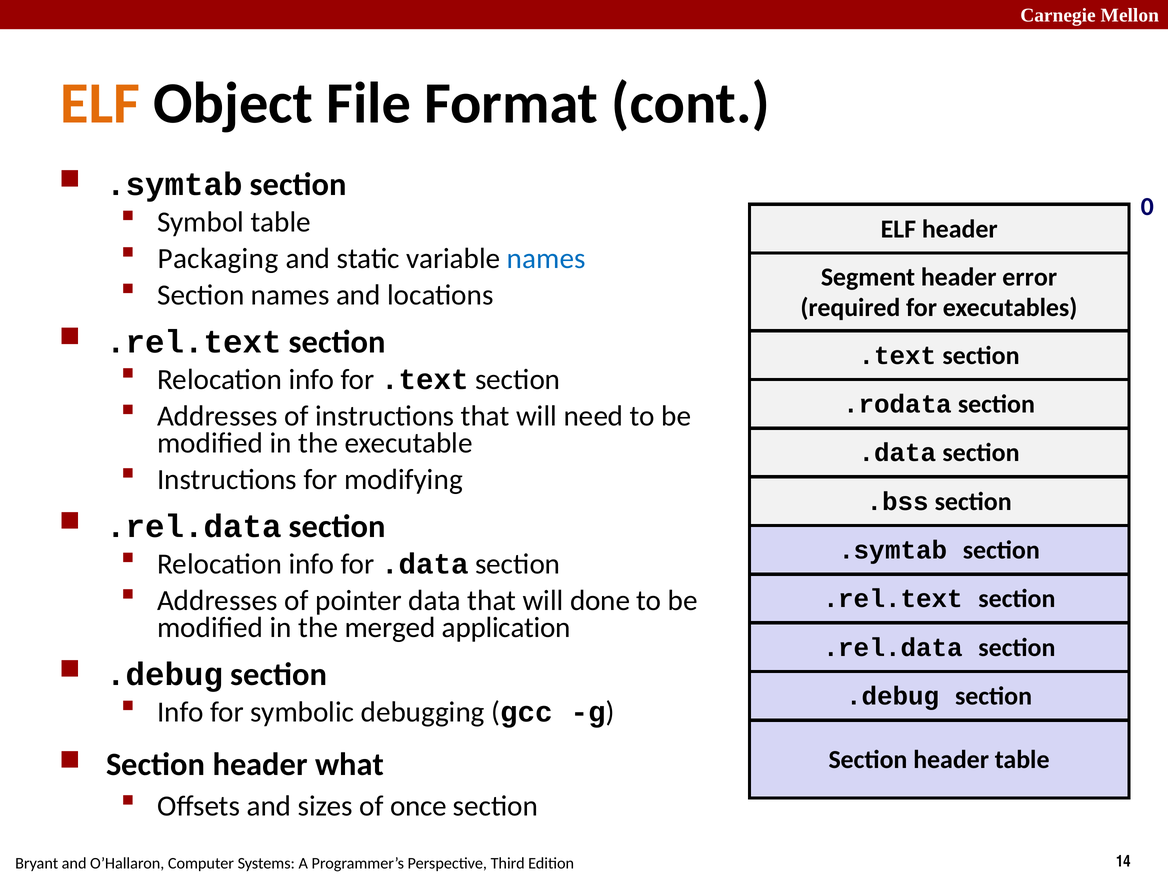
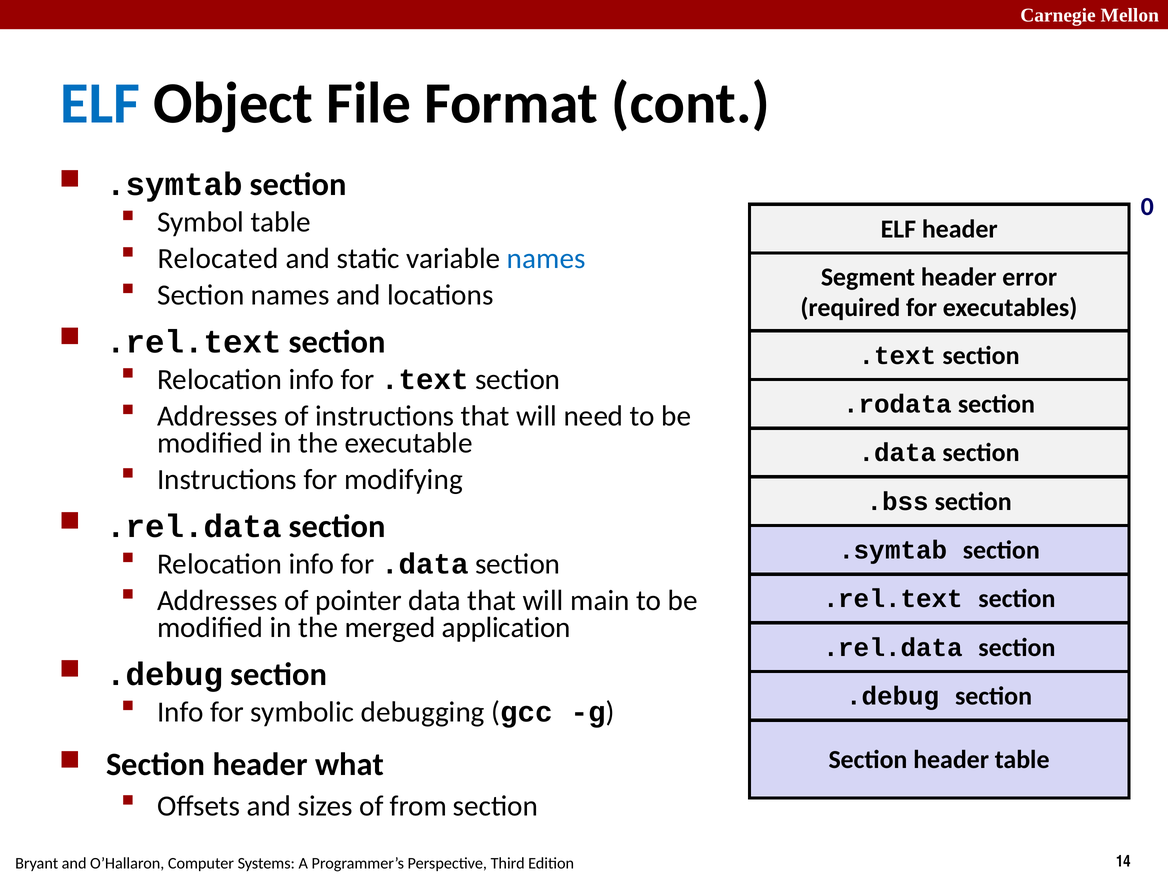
ELF at (100, 103) colour: orange -> blue
Packaging: Packaging -> Relocated
done: done -> main
once: once -> from
